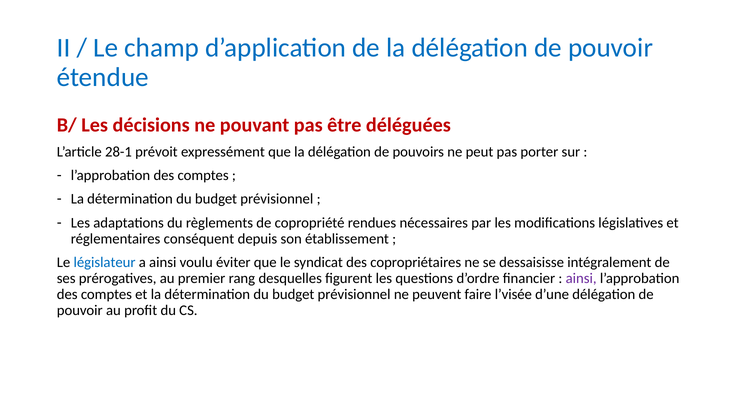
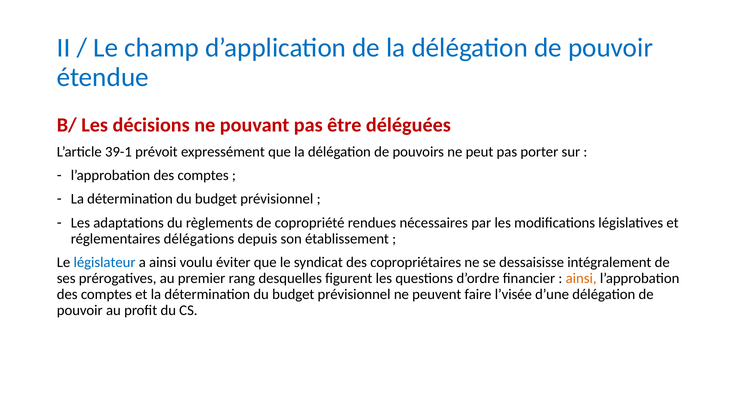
28-1: 28-1 -> 39-1
conséquent: conséquent -> délégations
ainsi at (581, 278) colour: purple -> orange
